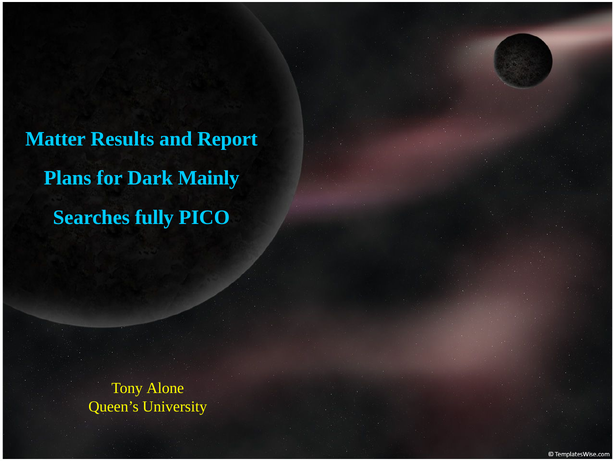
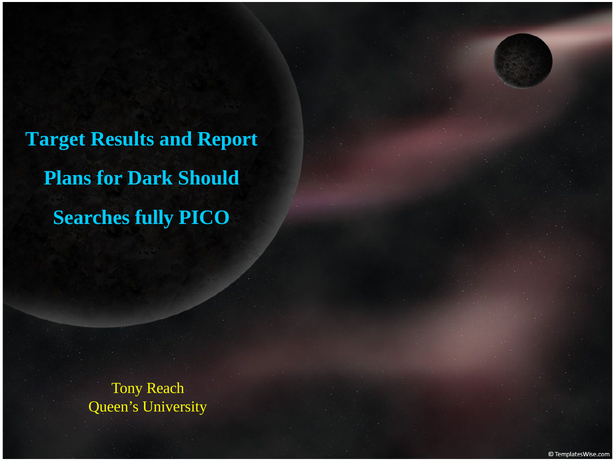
Matter: Matter -> Target
Mainly: Mainly -> Should
Alone: Alone -> Reach
